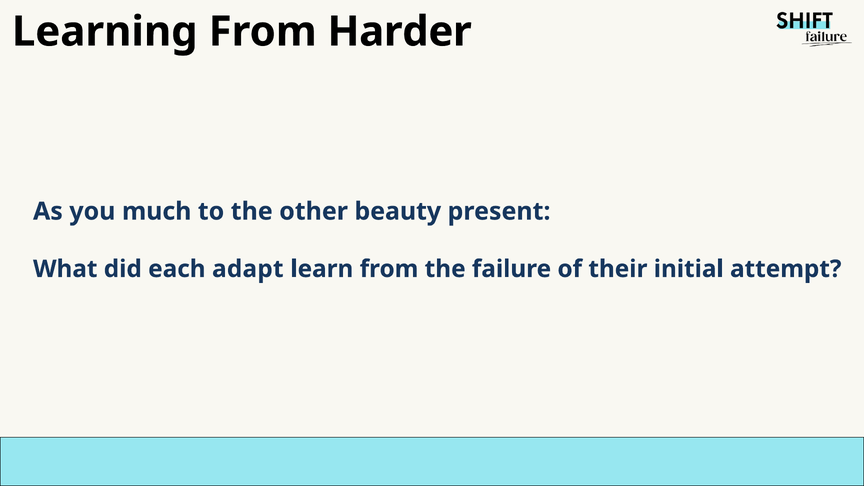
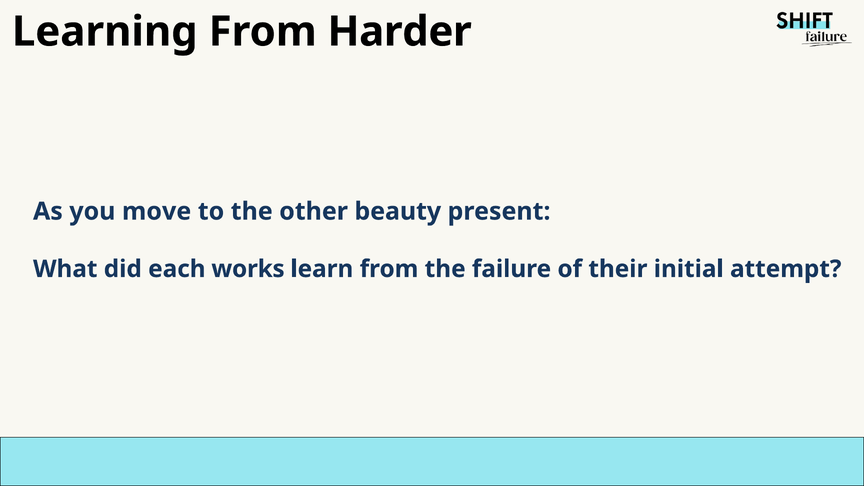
much: much -> move
adapt: adapt -> works
